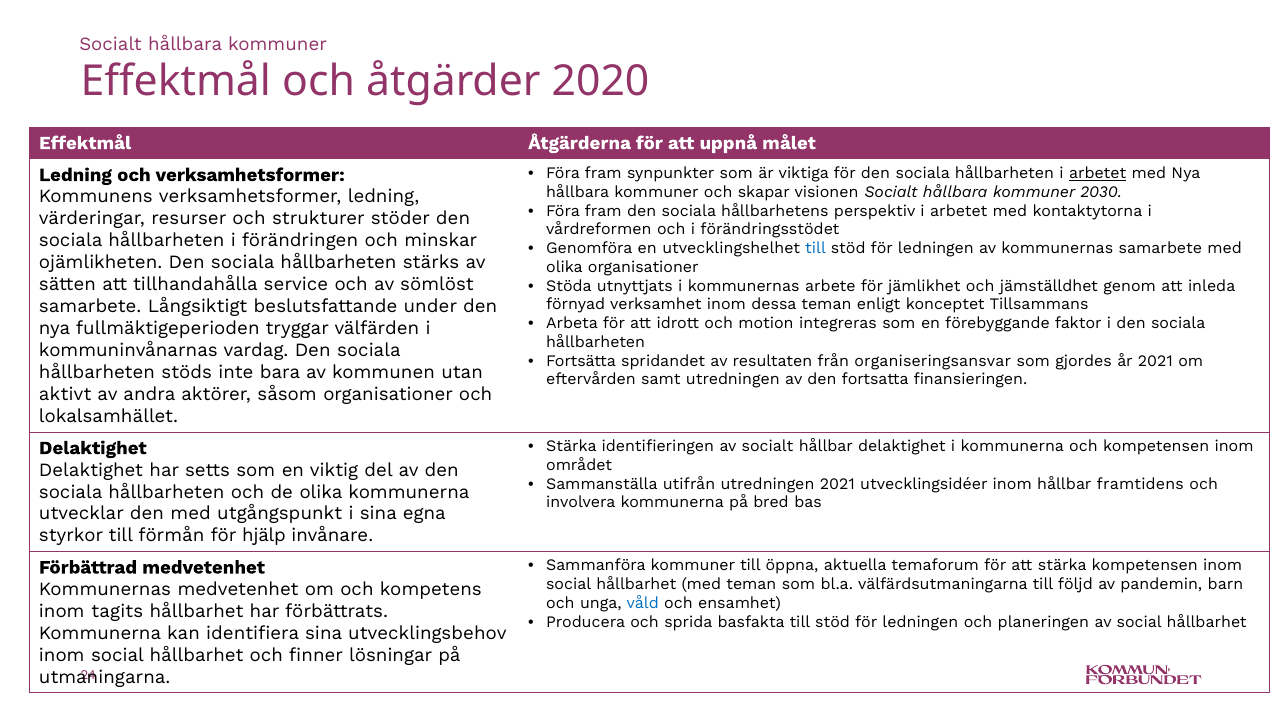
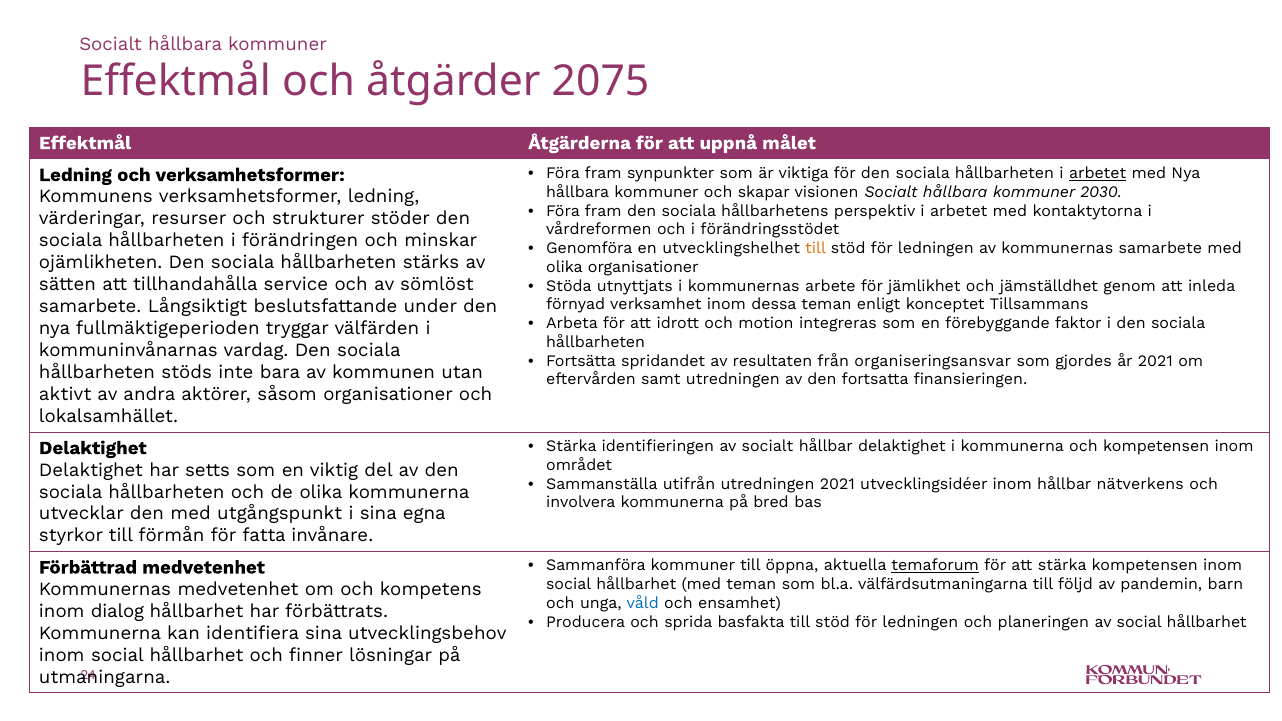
2020: 2020 -> 2075
till at (816, 248) colour: blue -> orange
framtidens: framtidens -> nätverkens
hjälp: hjälp -> fatta
temaforum underline: none -> present
tagits: tagits -> dialog
